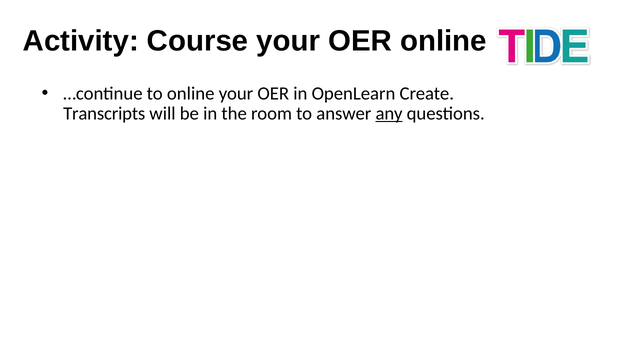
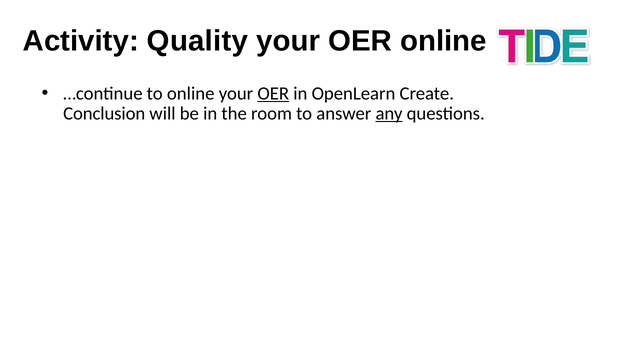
Course: Course -> Quality
OER at (273, 93) underline: none -> present
Transcripts: Transcripts -> Conclusion
